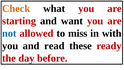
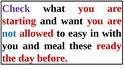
Check colour: orange -> purple
miss: miss -> easy
read: read -> meal
